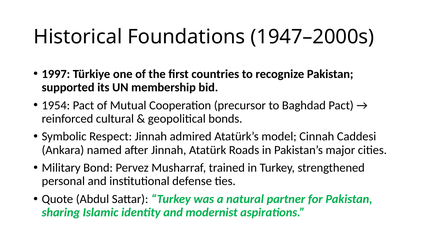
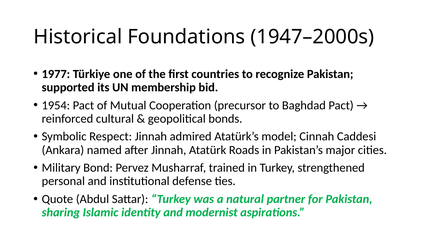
1997: 1997 -> 1977
